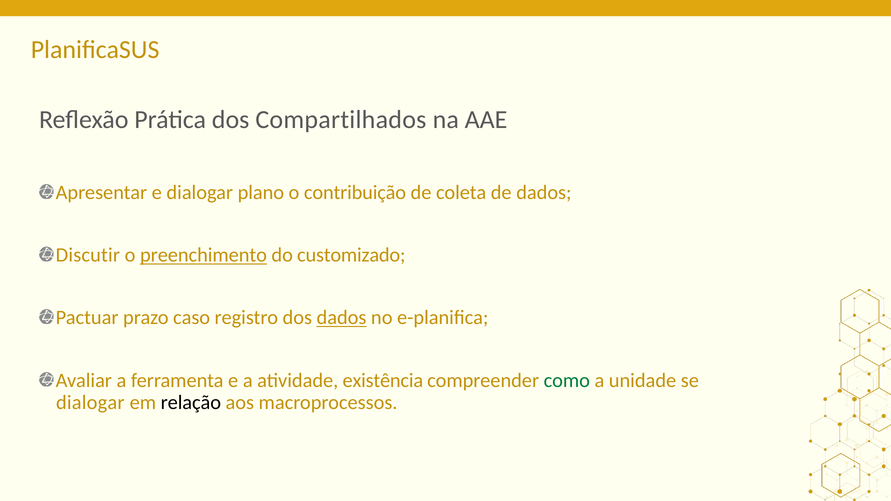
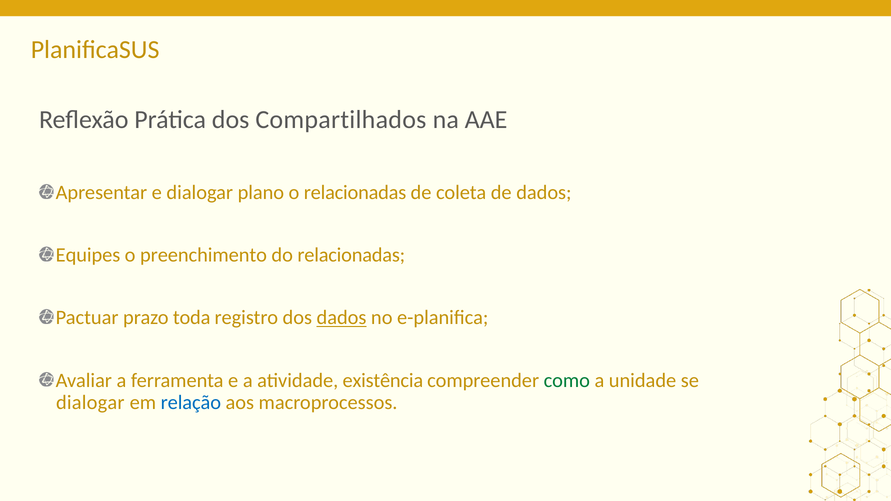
o contribuição: contribuição -> relacionadas
Discutir: Discutir -> Equipes
preenchimento underline: present -> none
do customizado: customizado -> relacionadas
caso: caso -> toda
relação colour: black -> blue
